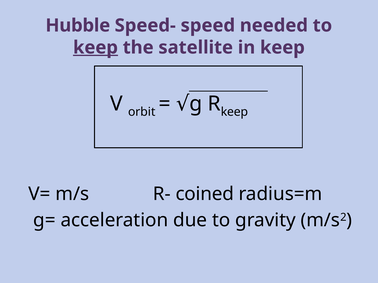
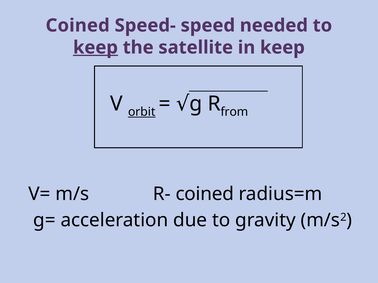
Hubble at (78, 26): Hubble -> Coined
keep at (234, 112): keep -> from
orbit underline: none -> present
